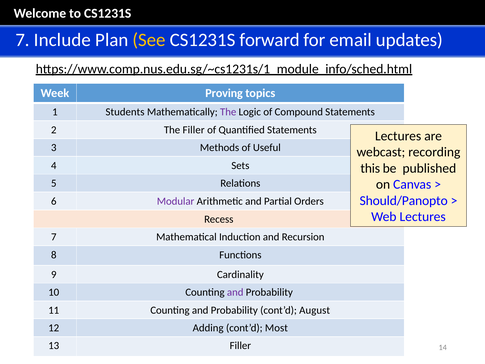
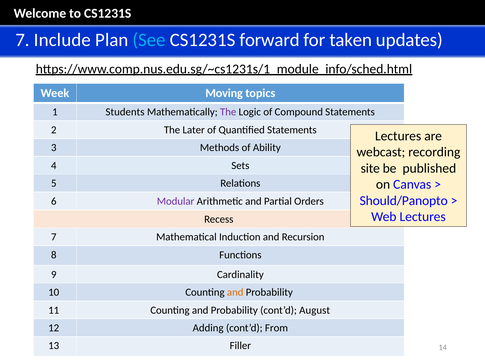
See colour: yellow -> light blue
email: email -> taken
Proving: Proving -> Moving
The Filler: Filler -> Later
Useful: Useful -> Ability
this: this -> site
and at (235, 292) colour: purple -> orange
Most: Most -> From
